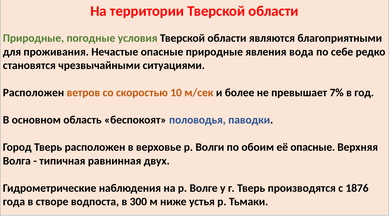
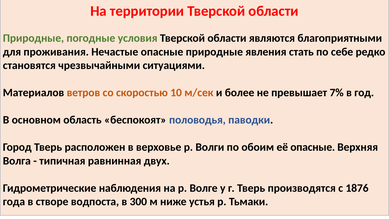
вода: вода -> стать
Расположен at (33, 93): Расположен -> Материалов
